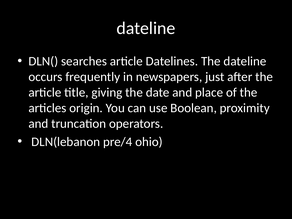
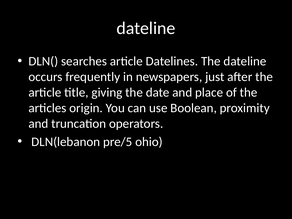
pre/4: pre/4 -> pre/5
